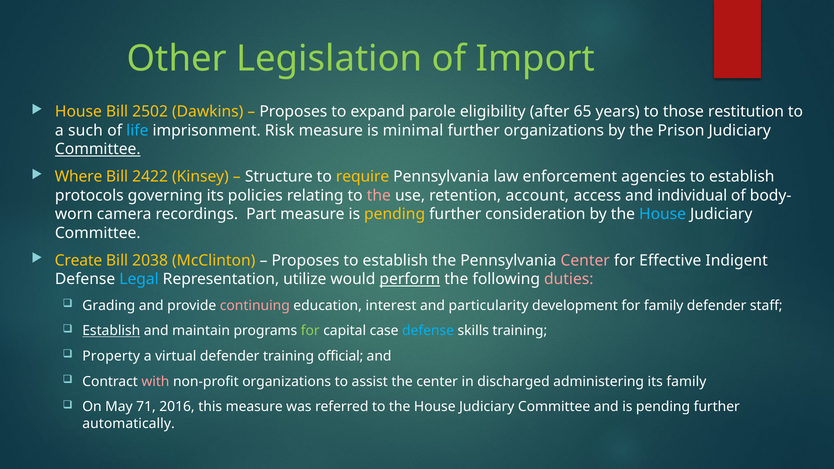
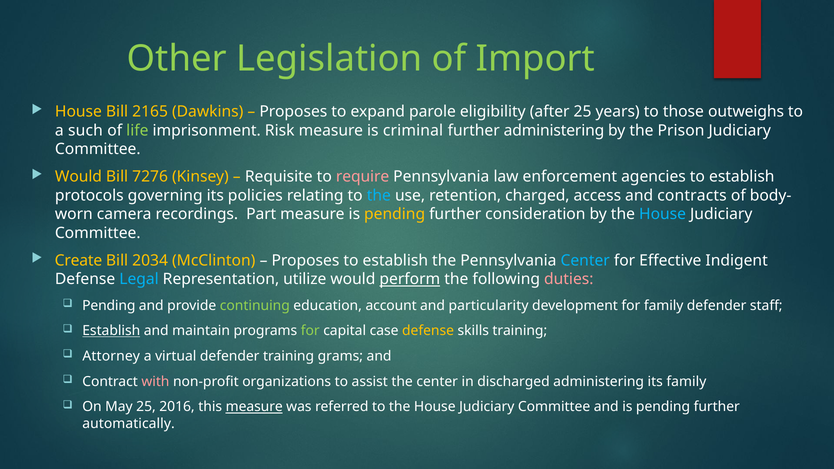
2502: 2502 -> 2165
after 65: 65 -> 25
restitution: restitution -> outweighs
life colour: light blue -> light green
minimal: minimal -> criminal
further organizations: organizations -> administering
Committee at (98, 149) underline: present -> none
Where at (78, 177): Where -> Would
2422: 2422 -> 7276
Structure: Structure -> Requisite
require colour: yellow -> pink
the at (379, 196) colour: pink -> light blue
account: account -> charged
individual: individual -> contracts
2038: 2038 -> 2034
Center at (585, 261) colour: pink -> light blue
Grading at (109, 306): Grading -> Pending
continuing colour: pink -> light green
interest: interest -> account
defense at (428, 331) colour: light blue -> yellow
Property: Property -> Attorney
official: official -> grams
May 71: 71 -> 25
measure at (254, 407) underline: none -> present
